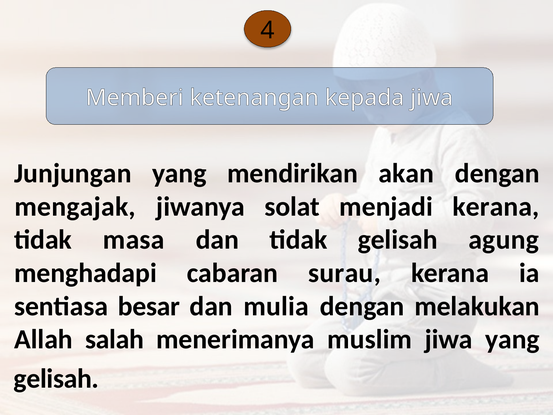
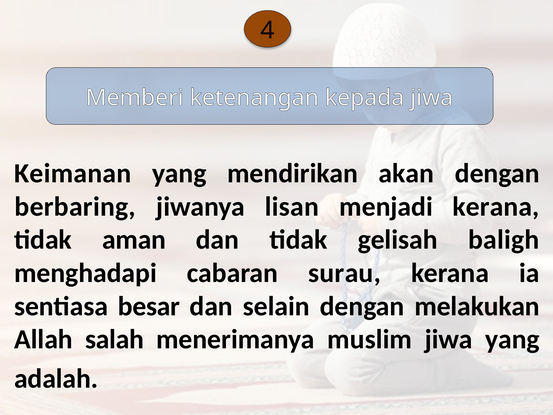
Junjungan: Junjungan -> Keimanan
mengajak: mengajak -> berbaring
solat: solat -> lisan
masa: masa -> aman
agung: agung -> baligh
mulia: mulia -> selain
gelisah at (56, 379): gelisah -> adalah
